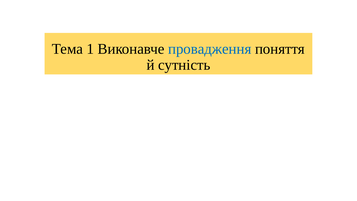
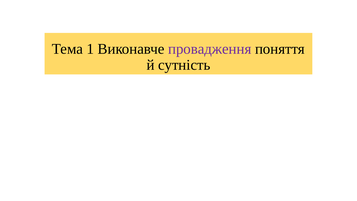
провадження colour: blue -> purple
